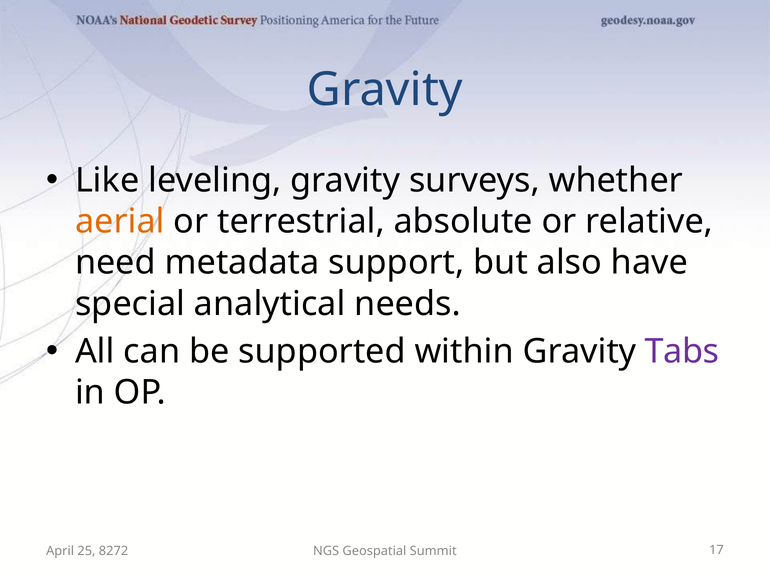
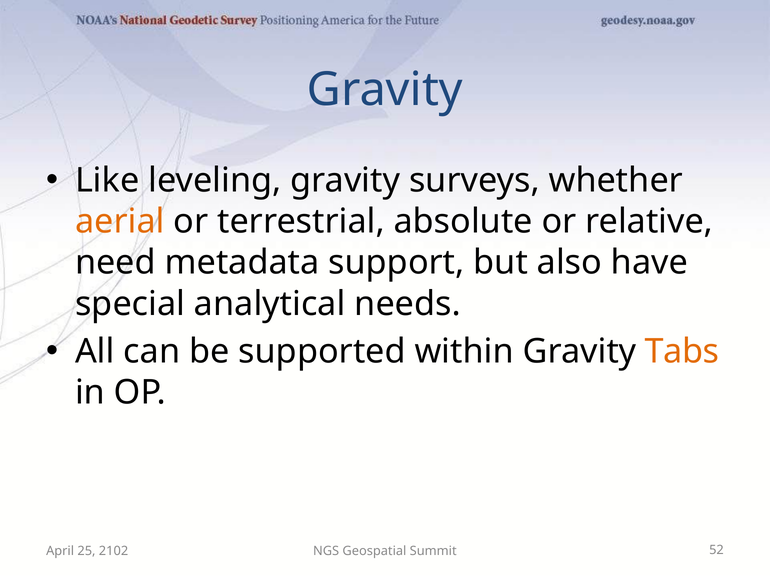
Tabs colour: purple -> orange
8272: 8272 -> 2102
17: 17 -> 52
